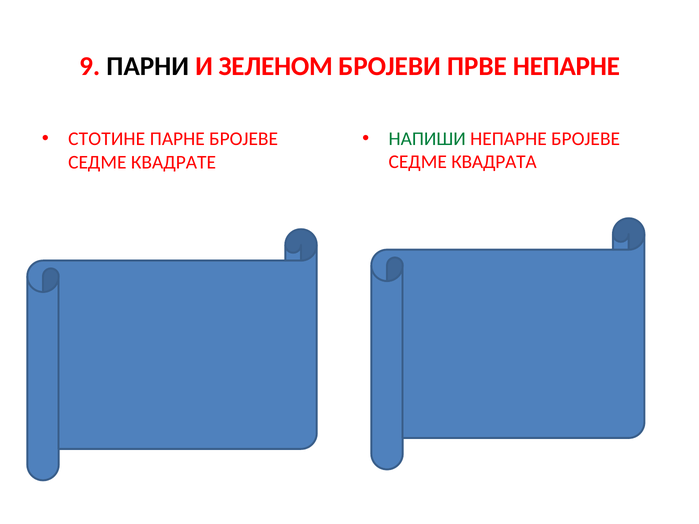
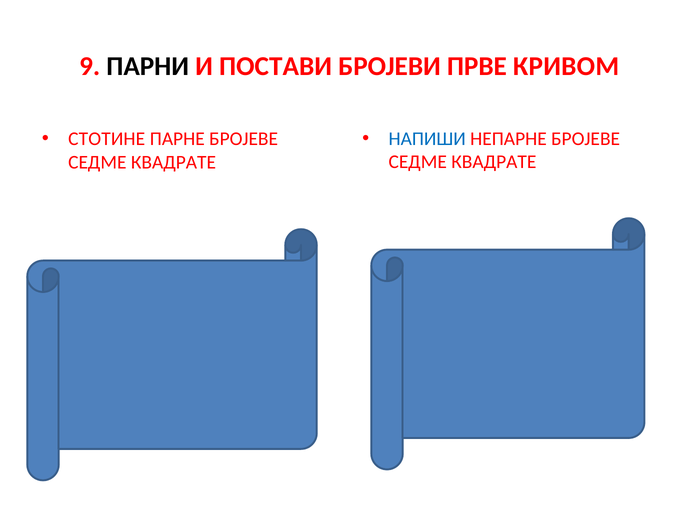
ЗЕЛЕНОМ: ЗЕЛЕНОМ -> ПОСТАВИ
ПРВЕ НЕПАРНЕ: НЕПАРНЕ -> КРИВОМ
НАПИШИ colour: green -> blue
КВАДРАТА at (494, 162): КВАДРАТА -> КВАДРАТЕ
